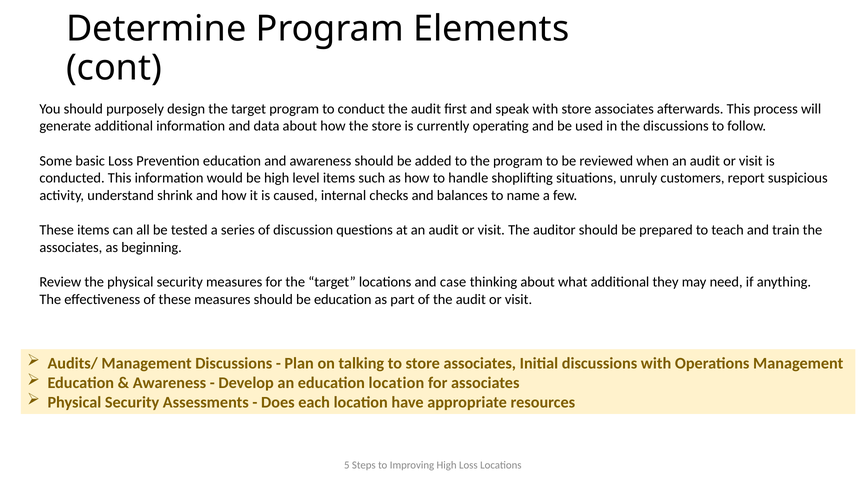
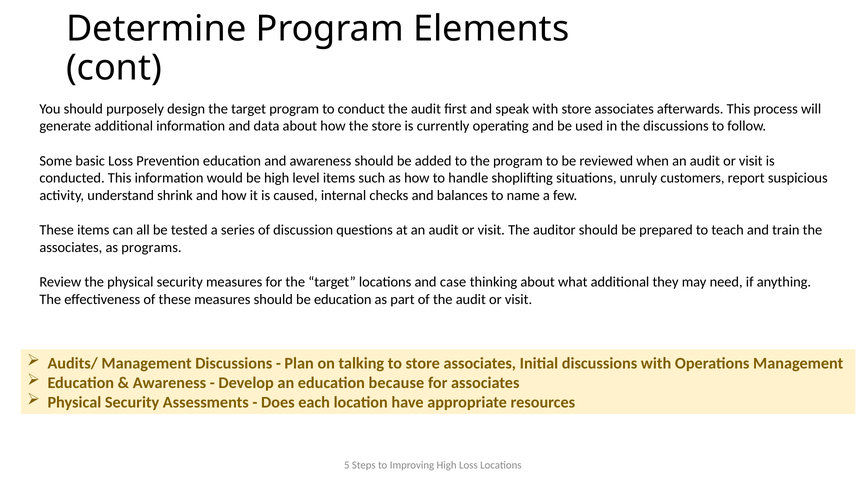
beginning: beginning -> programs
education location: location -> because
